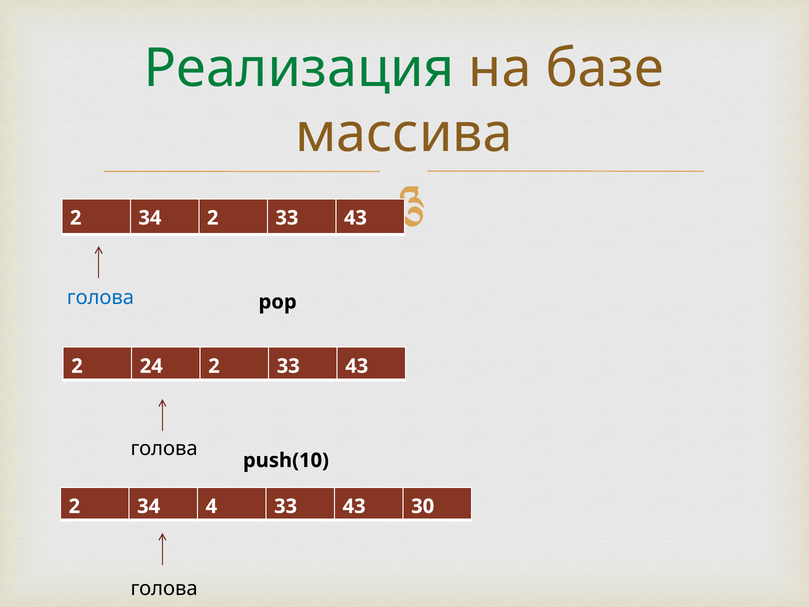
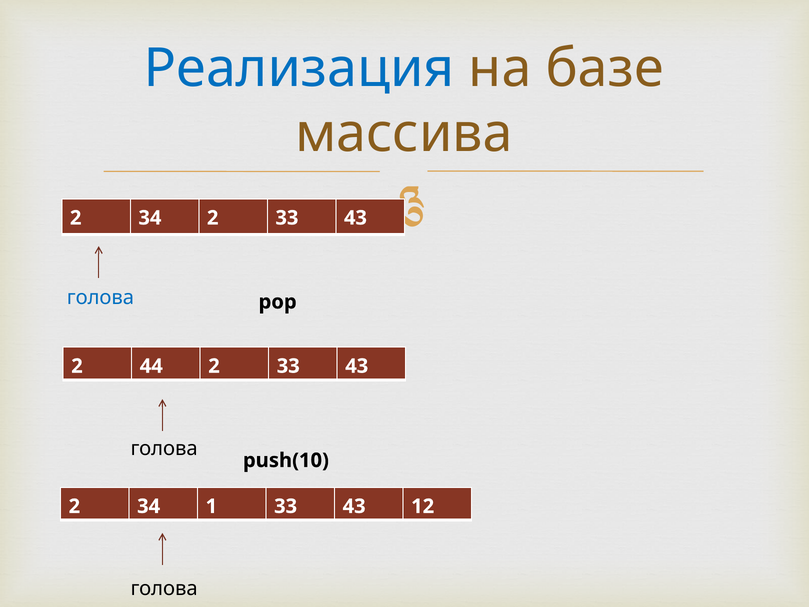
Реализация colour: green -> blue
24: 24 -> 44
4: 4 -> 1
30: 30 -> 12
